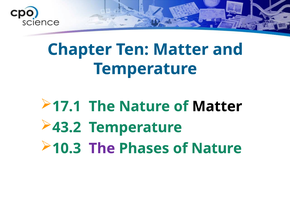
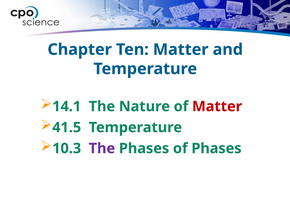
17.1: 17.1 -> 14.1
Matter at (217, 107) colour: black -> red
43.2: 43.2 -> 41.5
of Nature: Nature -> Phases
